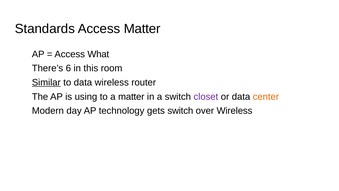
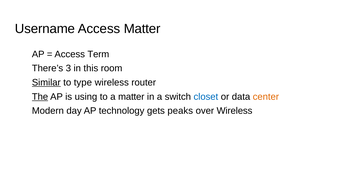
Standards: Standards -> Username
What: What -> Term
6: 6 -> 3
to data: data -> type
The underline: none -> present
closet colour: purple -> blue
gets switch: switch -> peaks
